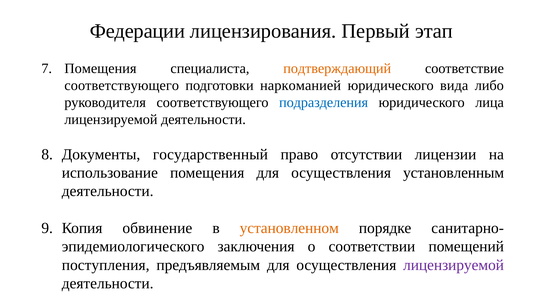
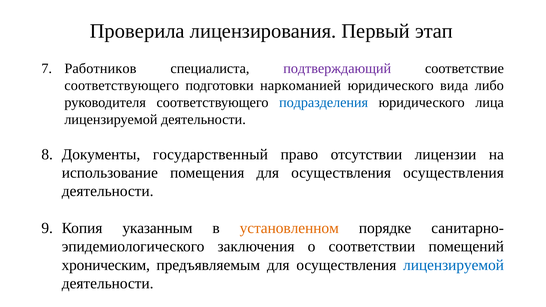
Федерации: Федерации -> Проверила
Помещения at (100, 68): Помещения -> Работников
подтверждающий colour: orange -> purple
осуществления установленным: установленным -> осуществления
обвинение: обвинение -> указанным
поступления: поступления -> хроническим
лицензируемой at (454, 265) colour: purple -> blue
